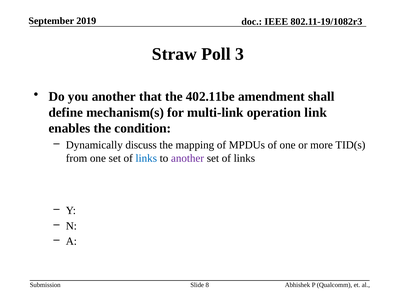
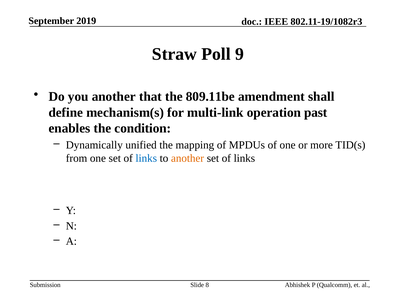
3: 3 -> 9
402.11be: 402.11be -> 809.11be
link: link -> past
discuss: discuss -> unified
another at (188, 158) colour: purple -> orange
